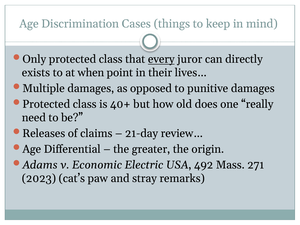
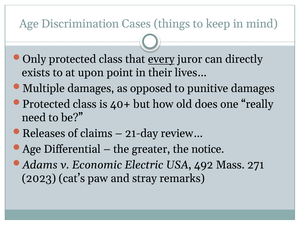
when: when -> upon
origin: origin -> notice
